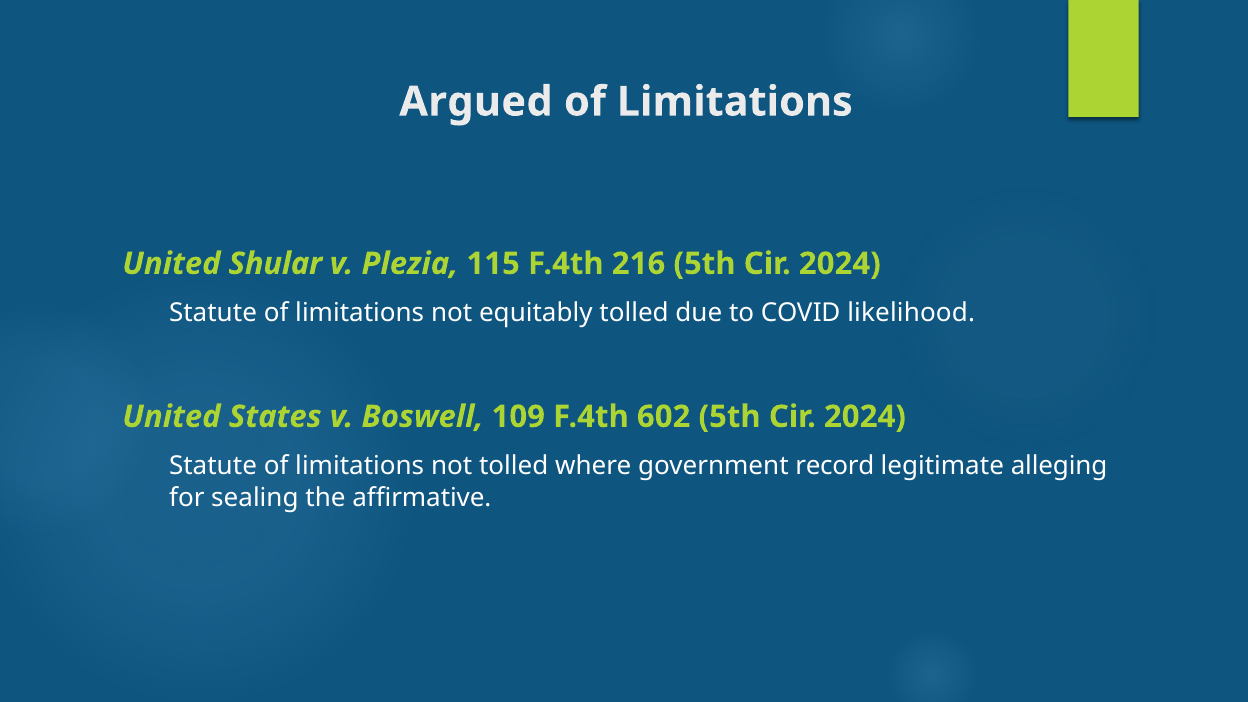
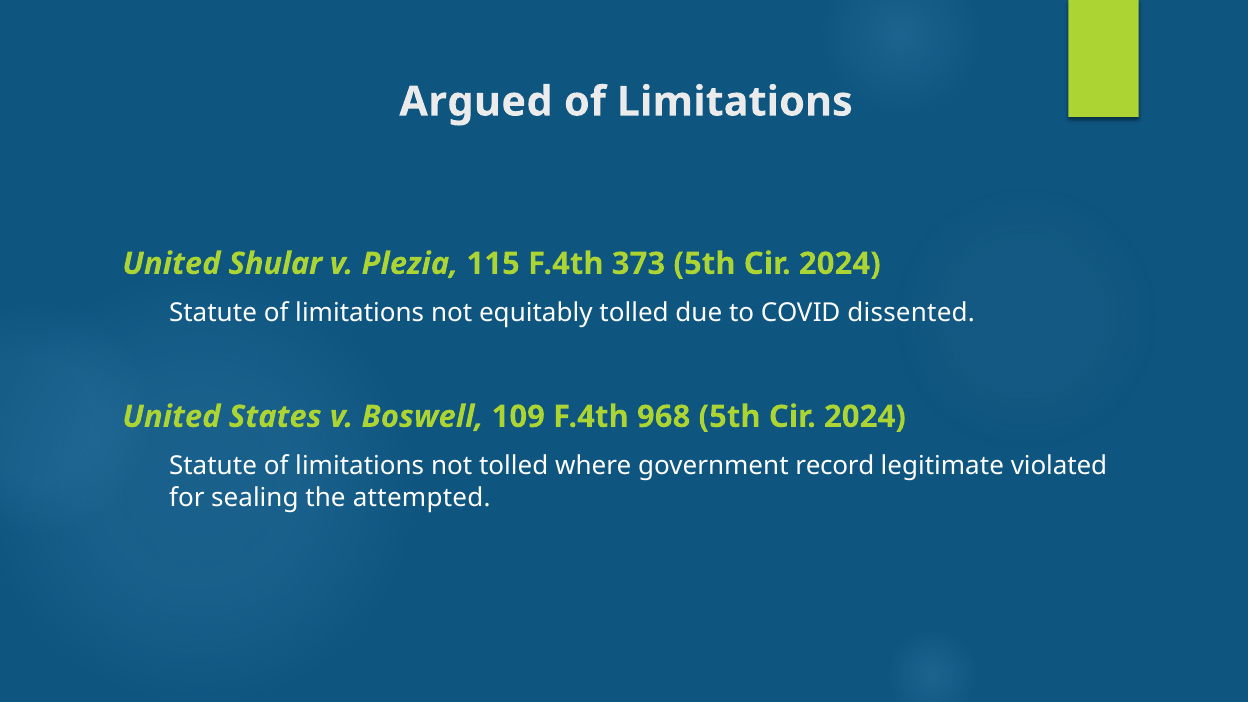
216: 216 -> 373
likelihood: likelihood -> dissented
602: 602 -> 968
alleging: alleging -> violated
affirmative: affirmative -> attempted
